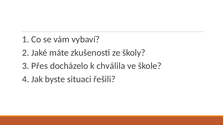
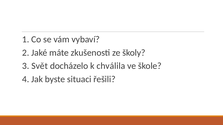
Přes: Přes -> Svět
